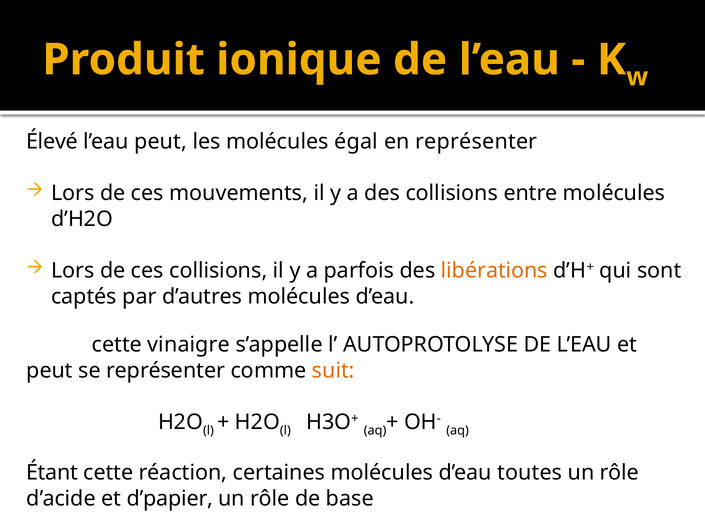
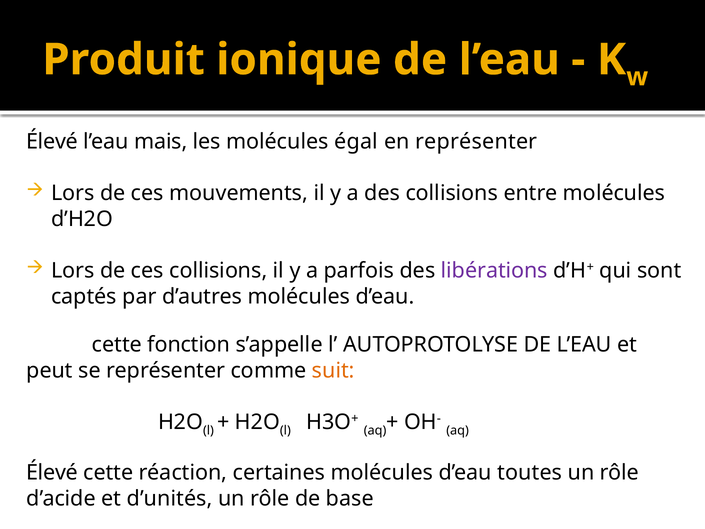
l’eau peut: peut -> mais
libérations colour: orange -> purple
vinaigre: vinaigre -> fonction
Étant at (52, 472): Étant -> Élevé
d’papier: d’papier -> d’unités
